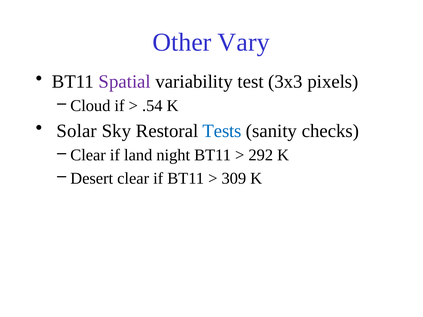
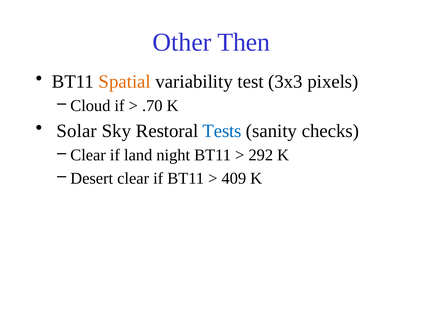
Vary: Vary -> Then
Spatial colour: purple -> orange
.54: .54 -> .70
309: 309 -> 409
